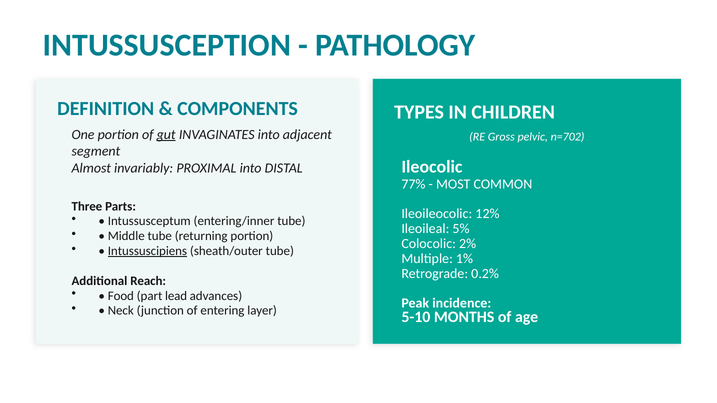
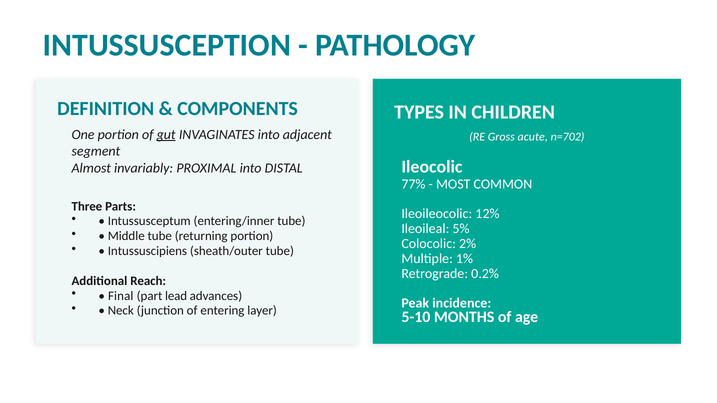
pelvic: pelvic -> acute
Intussuscipiens underline: present -> none
Food: Food -> Final
